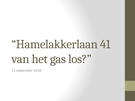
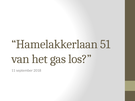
41: 41 -> 51
